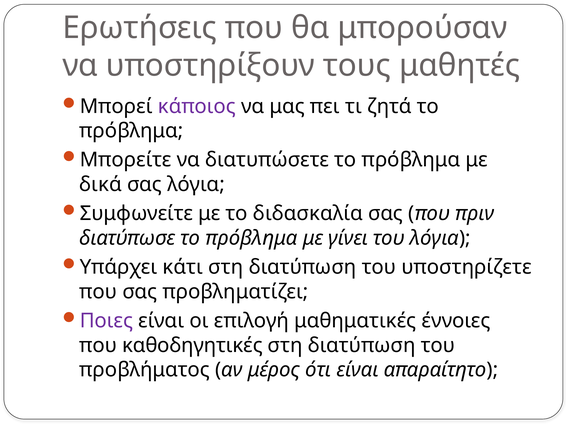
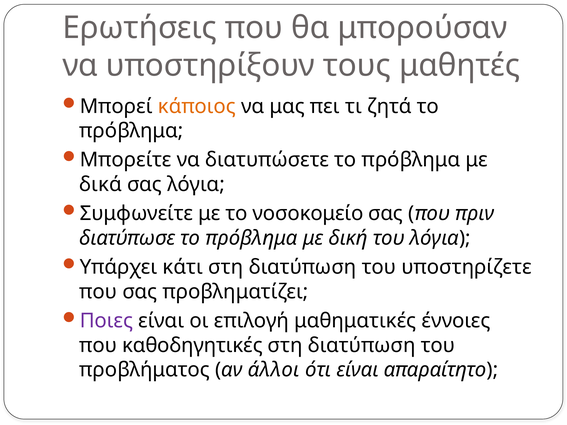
κάποιος colour: purple -> orange
διδασκαλία: διδασκαλία -> νοσοκομείο
γίνει: γίνει -> δική
μέρος: μέρος -> άλλοι
